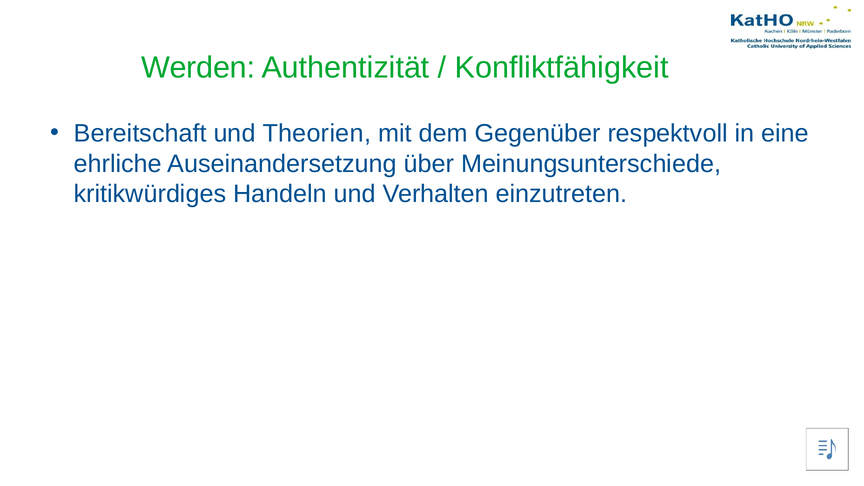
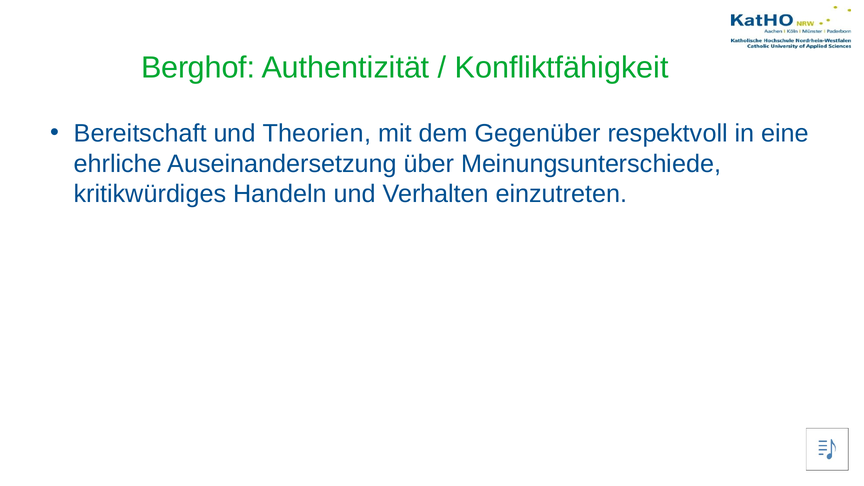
Werden: Werden -> Berghof
